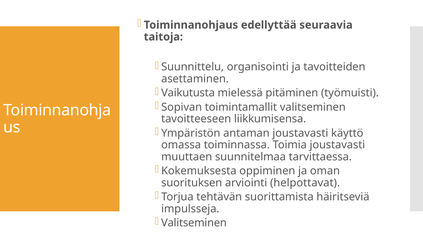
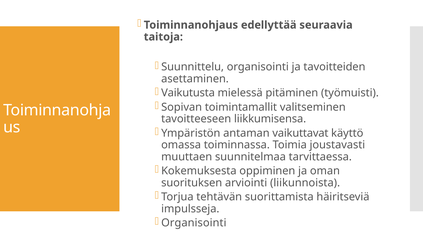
antaman joustavasti: joustavasti -> vaikuttavat
helpottavat: helpottavat -> liikunnoista
Valitseminen at (194, 223): Valitseminen -> Organisointi
